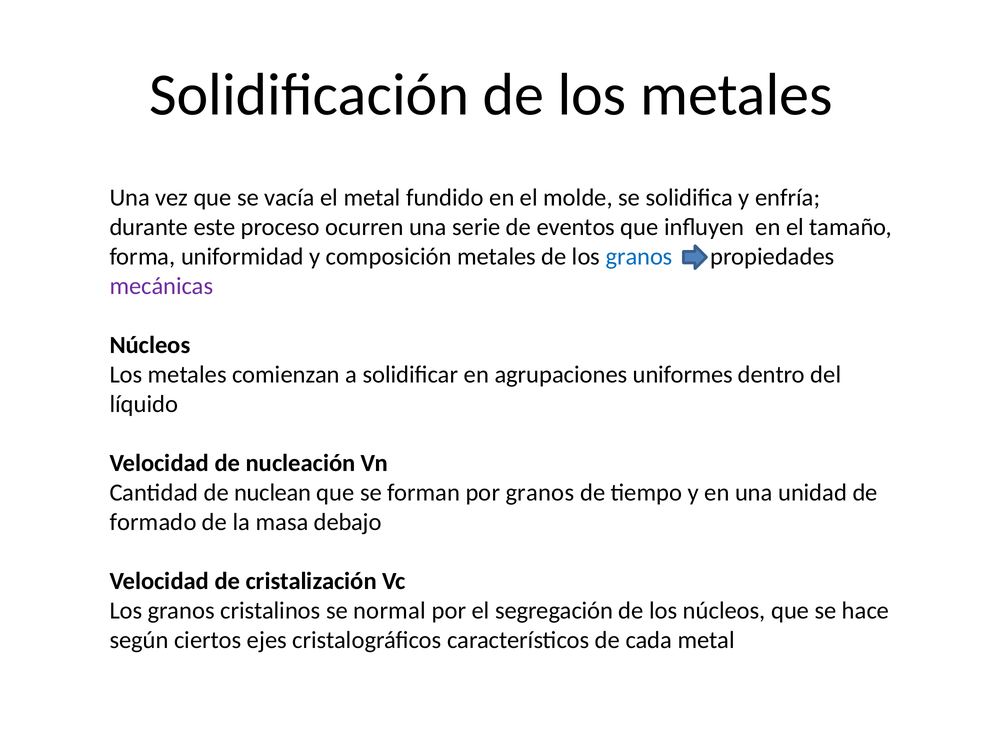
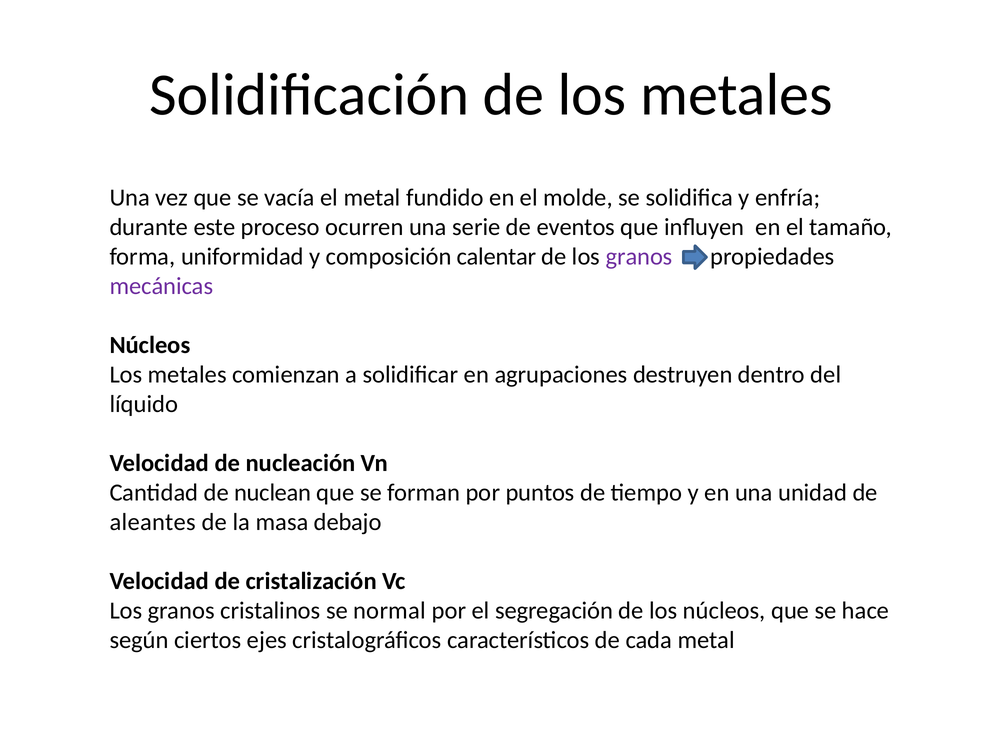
composición metales: metales -> calentar
granos at (639, 257) colour: blue -> purple
uniformes: uniformes -> destruyen
por granos: granos -> puntos
formado: formado -> aleantes
